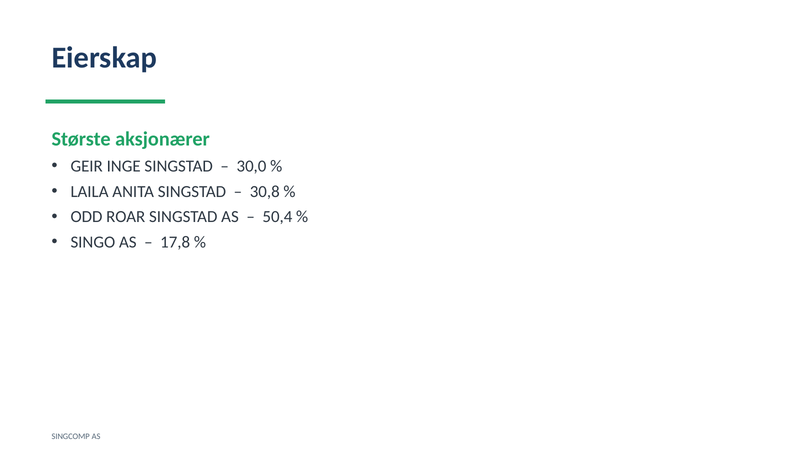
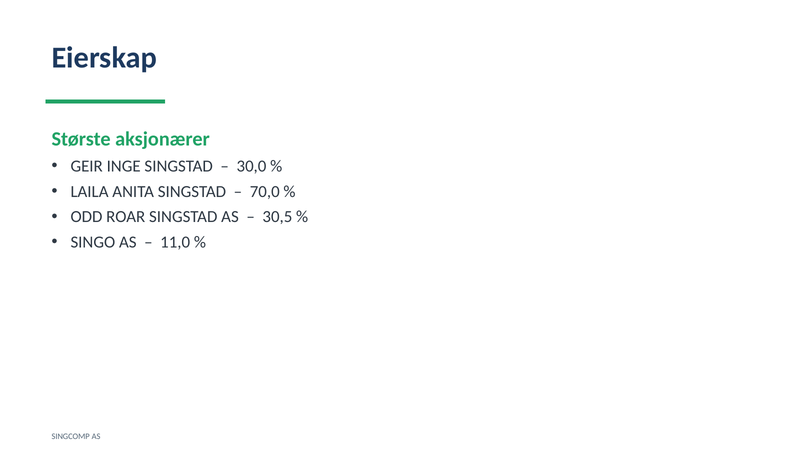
30,8: 30,8 -> 70,0
50,4: 50,4 -> 30,5
17,8: 17,8 -> 11,0
